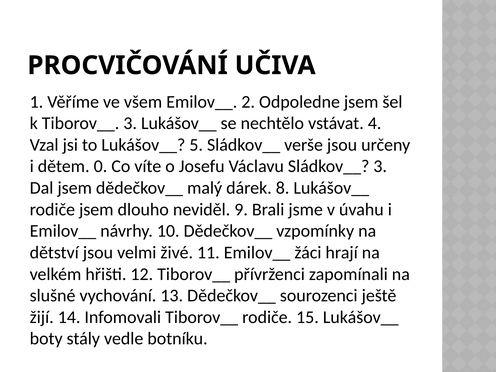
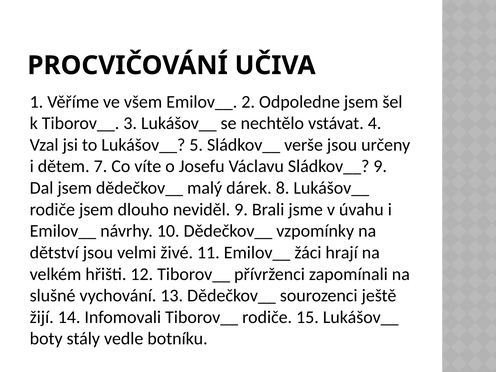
0: 0 -> 7
Sládkov__ 3: 3 -> 9
